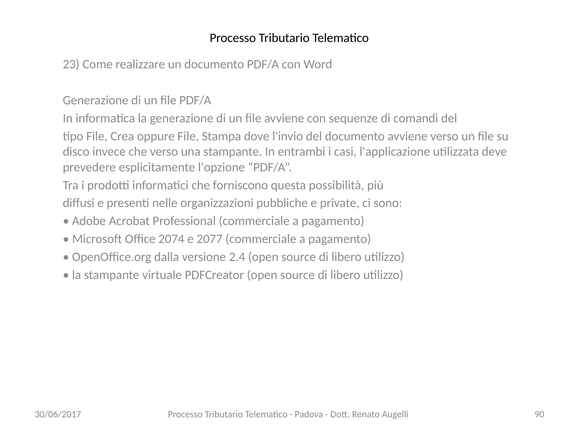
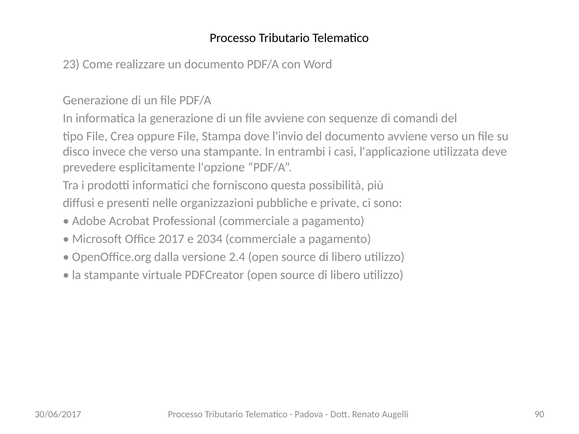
2074: 2074 -> 2017
2077: 2077 -> 2034
